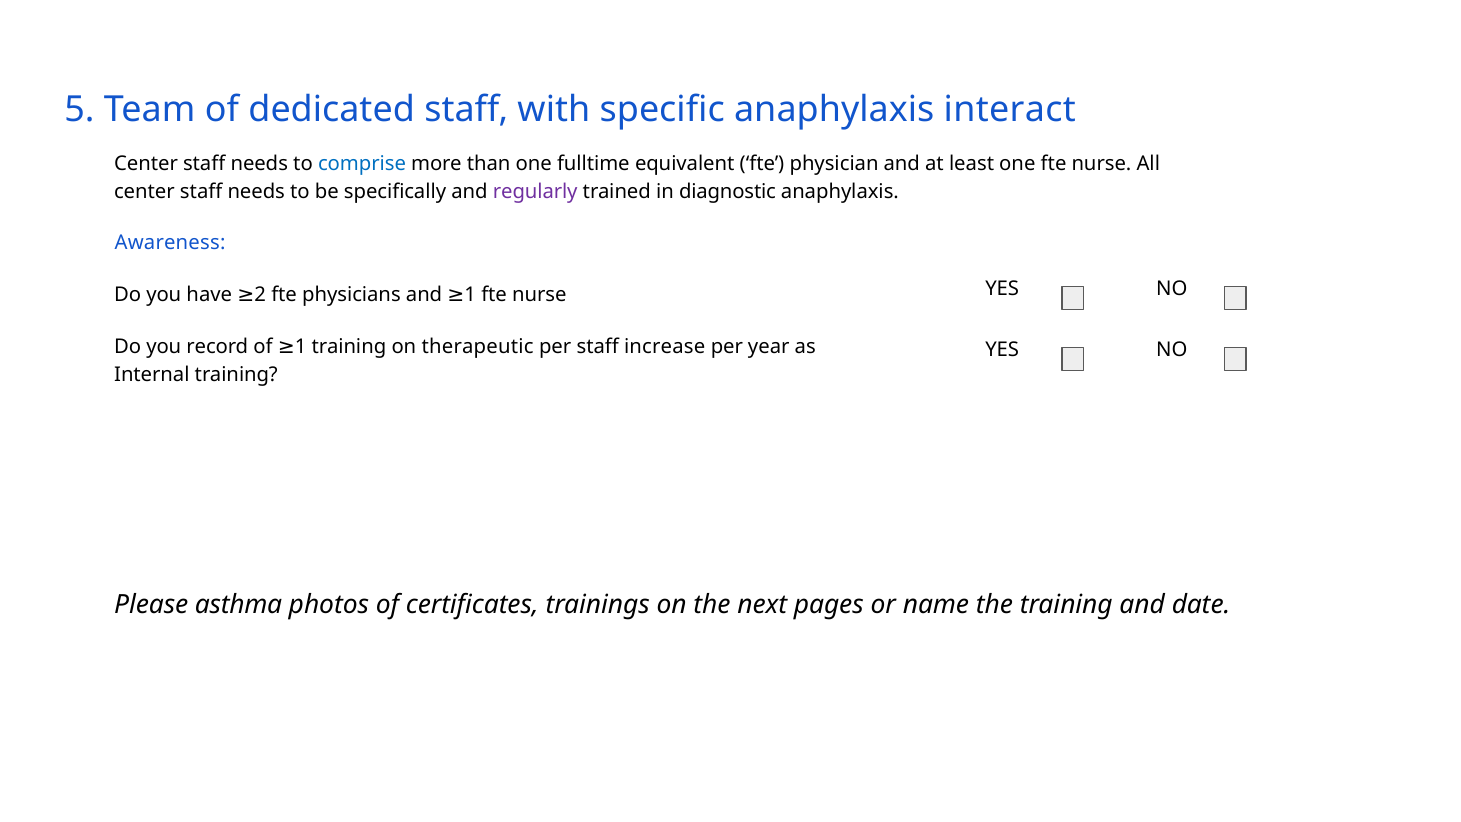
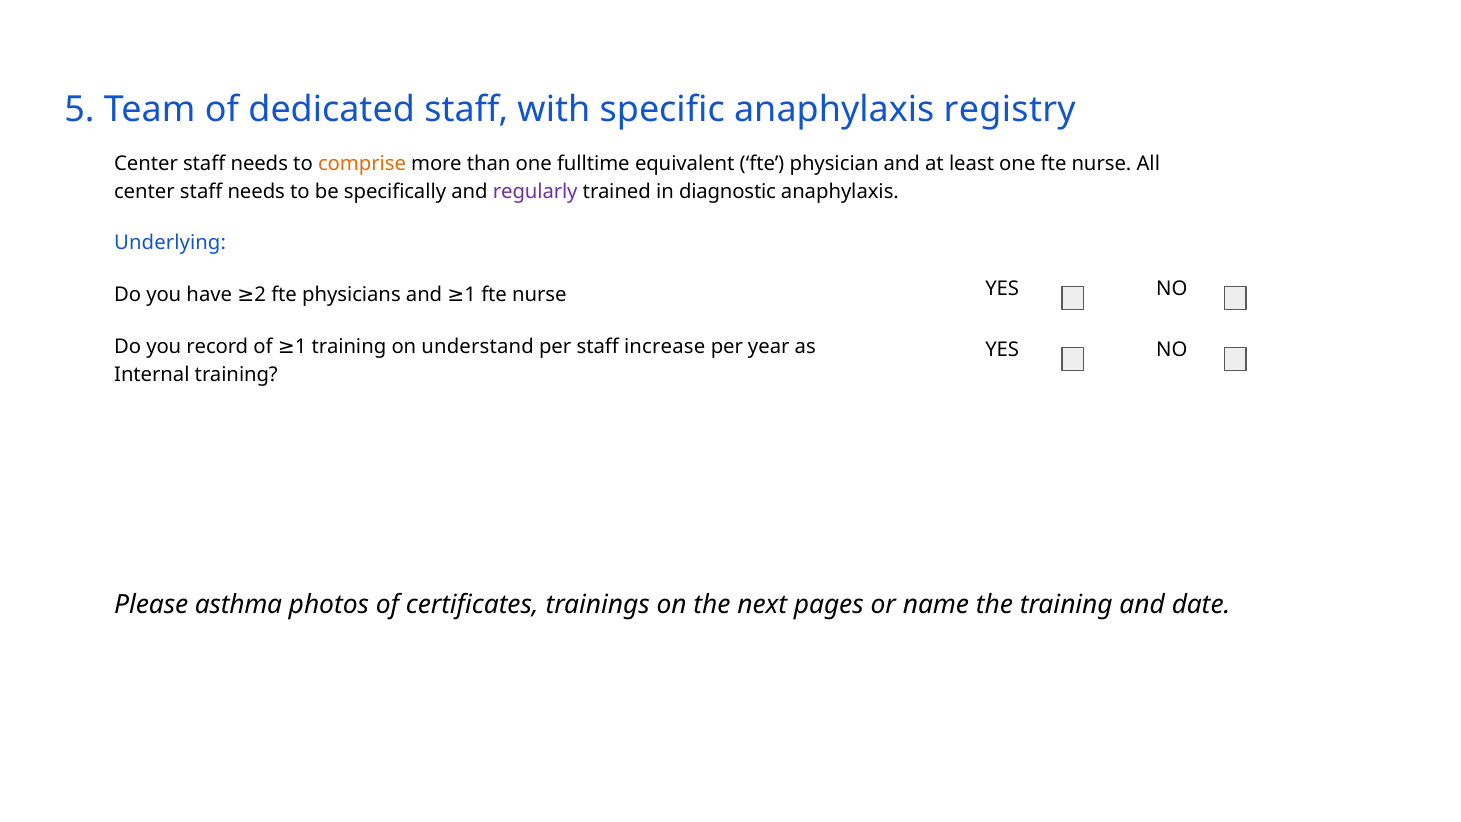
interact: interact -> registry
comprise colour: blue -> orange
Awareness: Awareness -> Underlying
therapeutic: therapeutic -> understand
